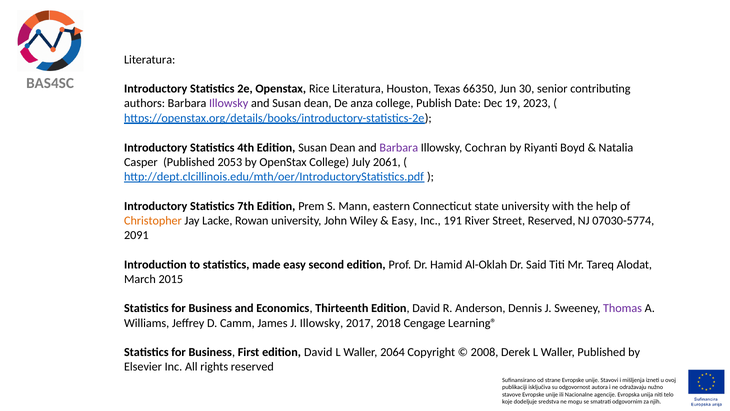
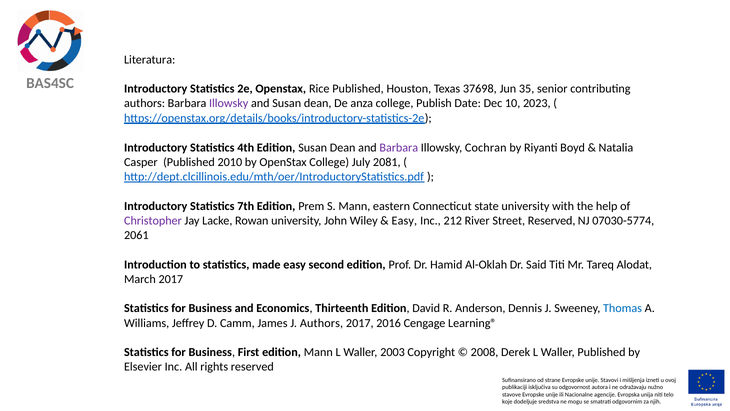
Rice Literatura: Literatura -> Published
66350: 66350 -> 37698
30: 30 -> 35
19: 19 -> 10
2053: 2053 -> 2010
2061: 2061 -> 2081
Christopher colour: orange -> purple
191: 191 -> 212
2091: 2091 -> 2061
March 2015: 2015 -> 2017
Thomas colour: purple -> blue
J Illowsky: Illowsky -> Authors
2018: 2018 -> 2016
First edition David: David -> Mann
2064: 2064 -> 2003
